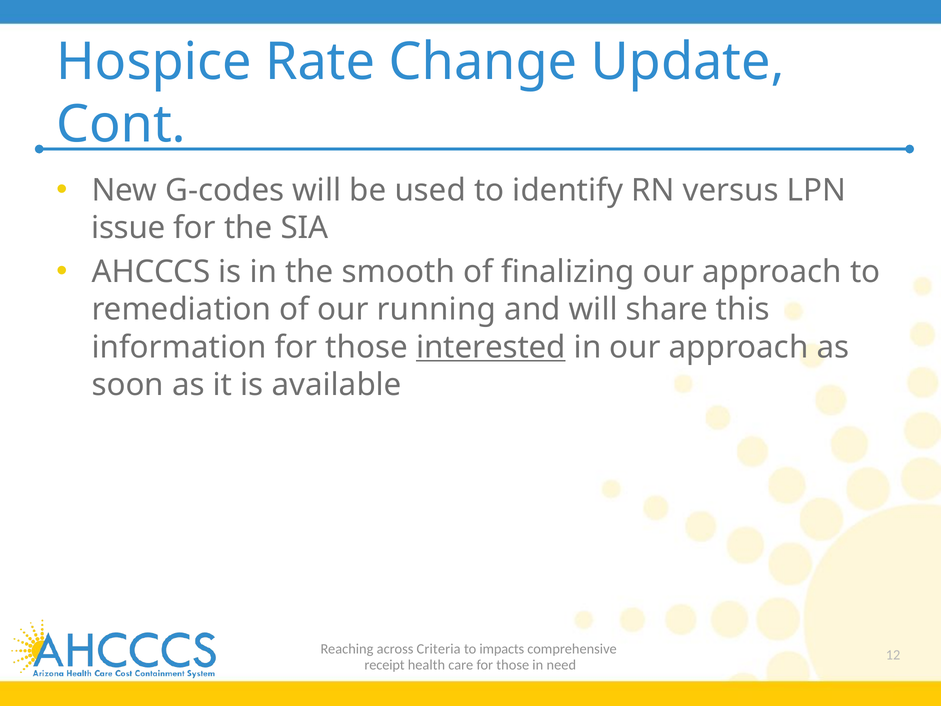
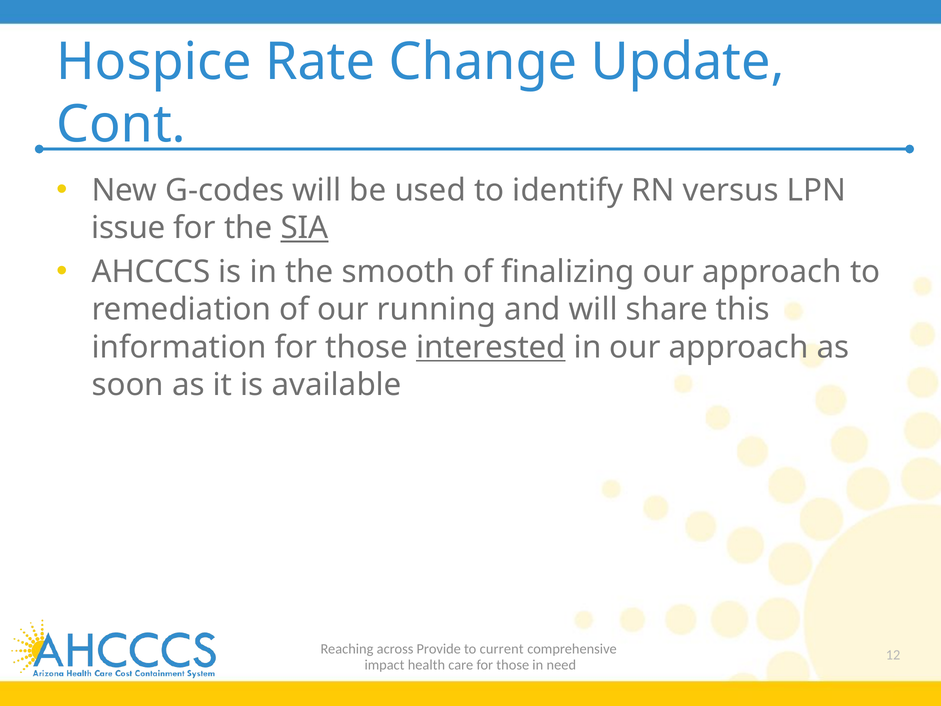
SIA underline: none -> present
Criteria: Criteria -> Provide
impacts: impacts -> current
receipt: receipt -> impact
